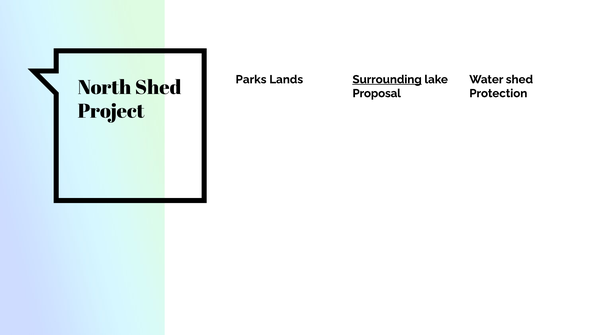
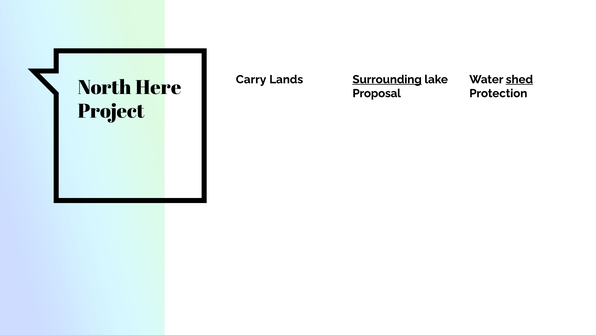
Parks: Parks -> Carry
shed at (519, 80) underline: none -> present
North Shed: Shed -> Here
